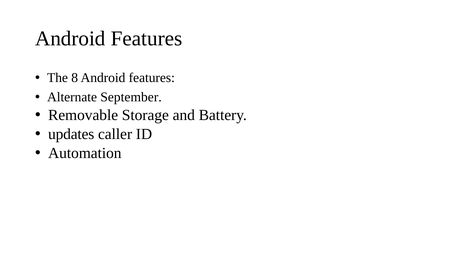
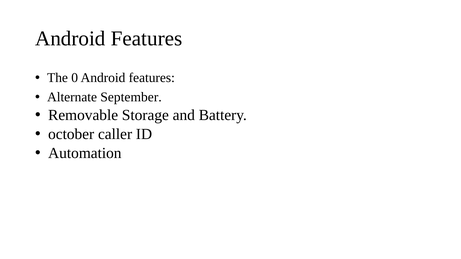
8: 8 -> 0
updates: updates -> october
